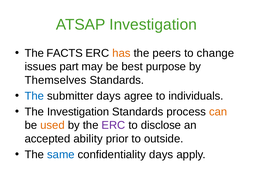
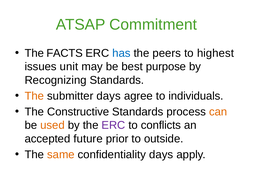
ATSAP Investigation: Investigation -> Commitment
has colour: orange -> blue
change: change -> highest
part: part -> unit
Themselves: Themselves -> Recognizing
The at (34, 96) colour: blue -> orange
The Investigation: Investigation -> Constructive
disclose: disclose -> conflicts
ability: ability -> future
same colour: blue -> orange
